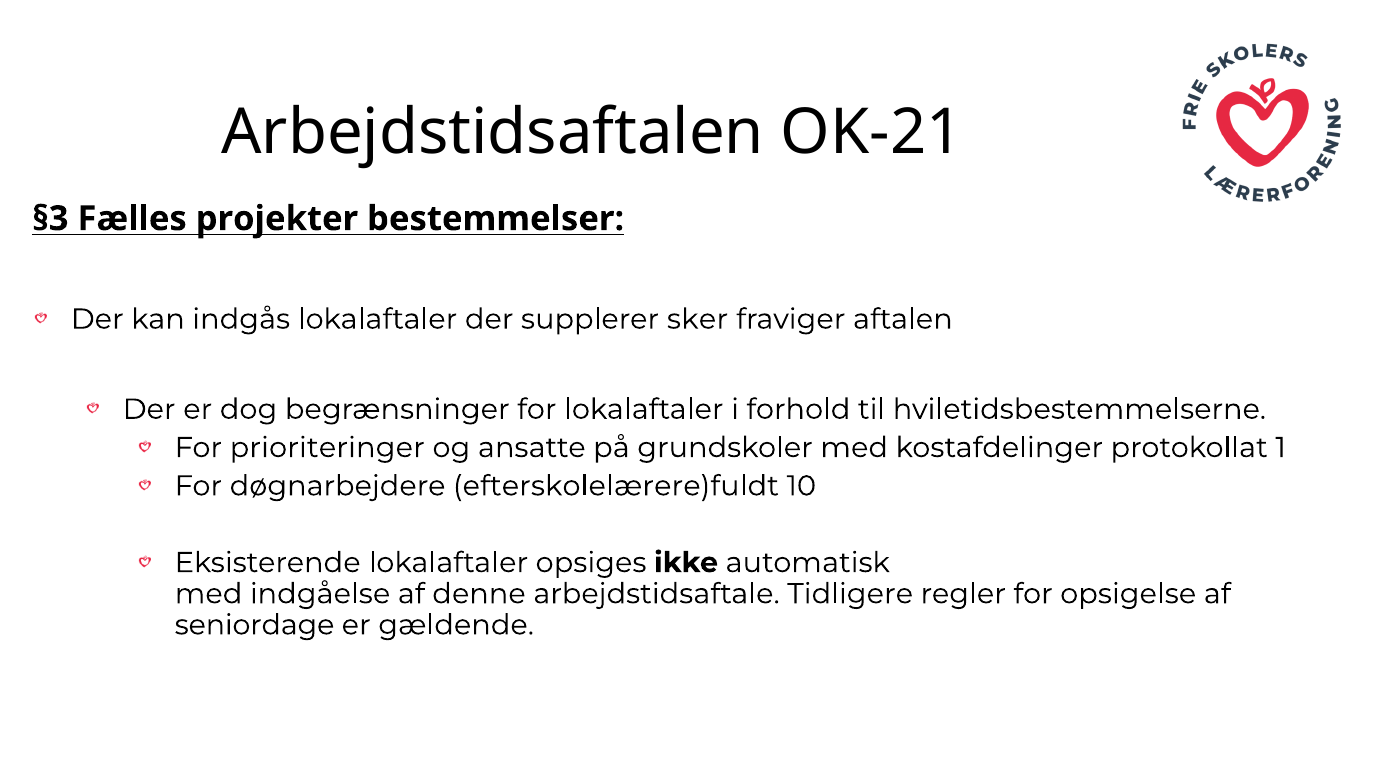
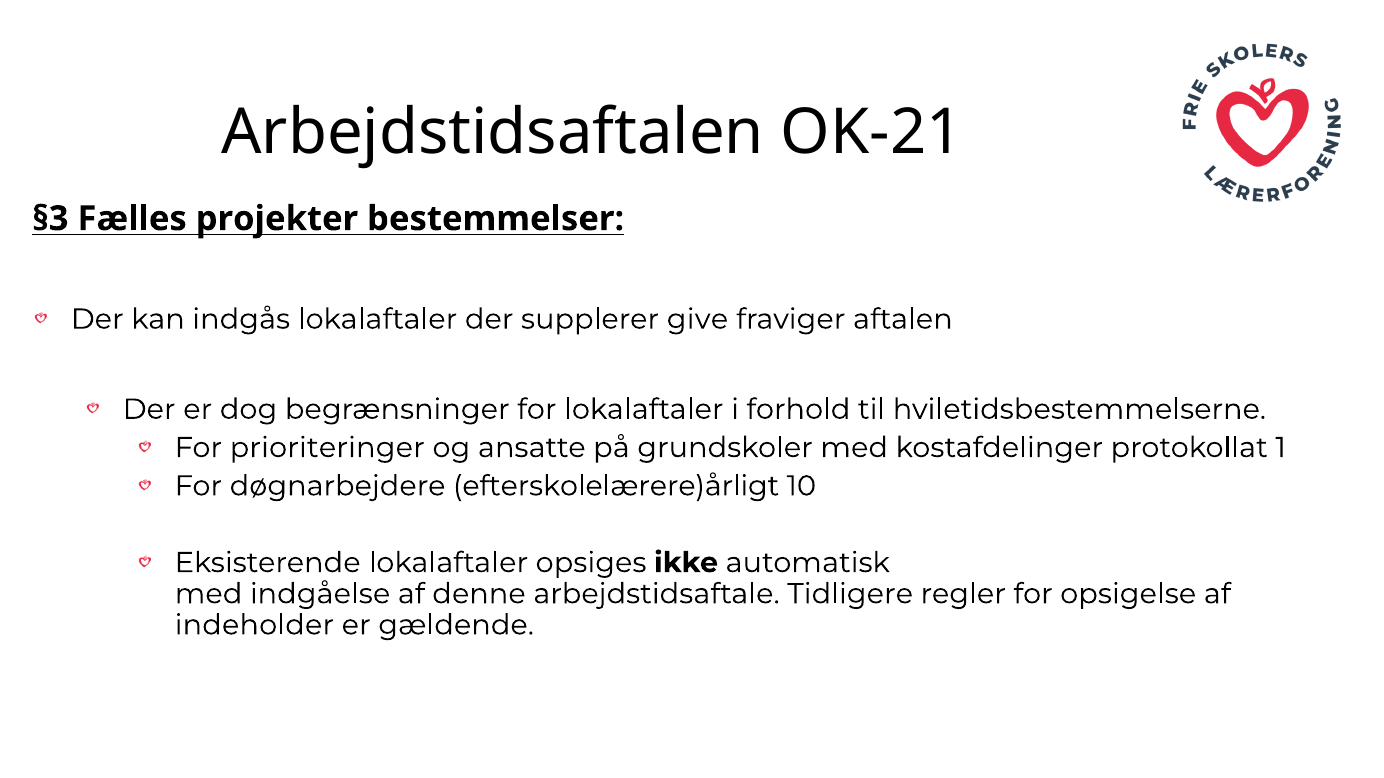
sker: sker -> give
efterskolelærere)fuldt: efterskolelærere)fuldt -> efterskolelærere)årligt
seniordage: seniordage -> indeholder
